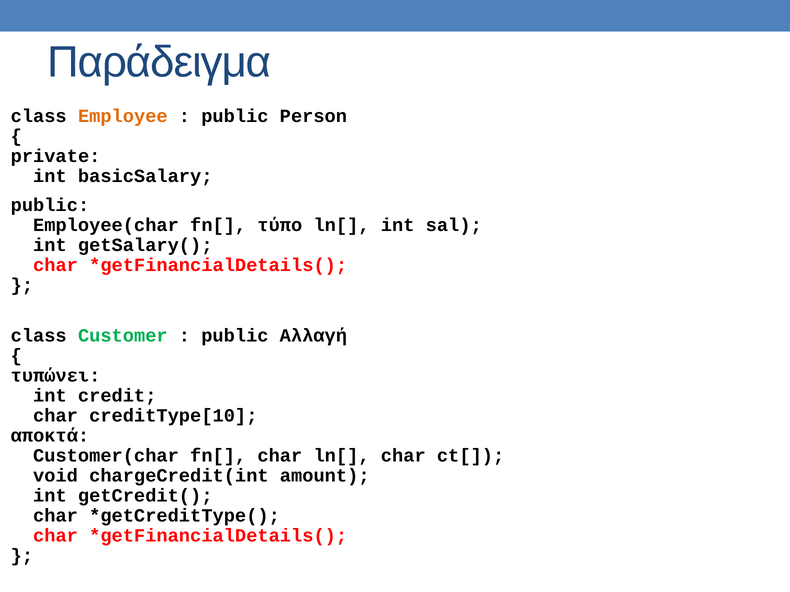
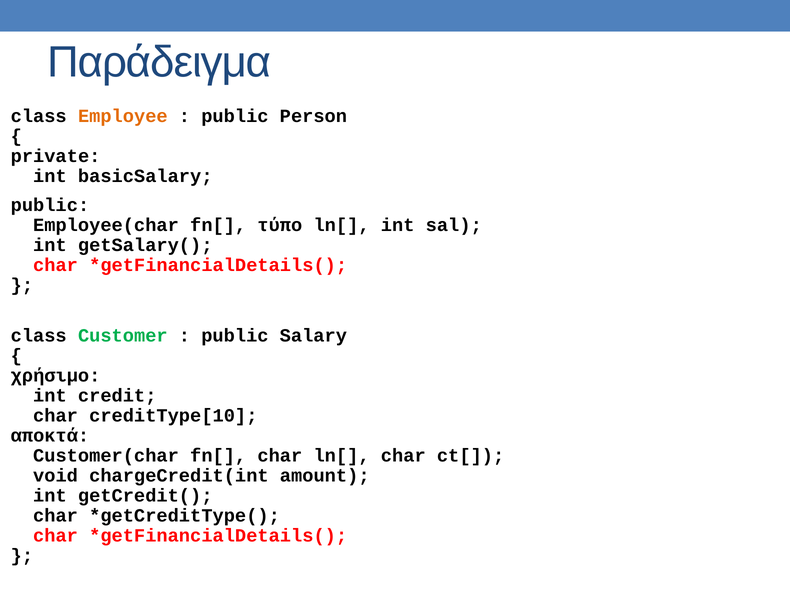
Αλλαγή: Αλλαγή -> Salary
τυπώνει: τυπώνει -> χρήσιμο
